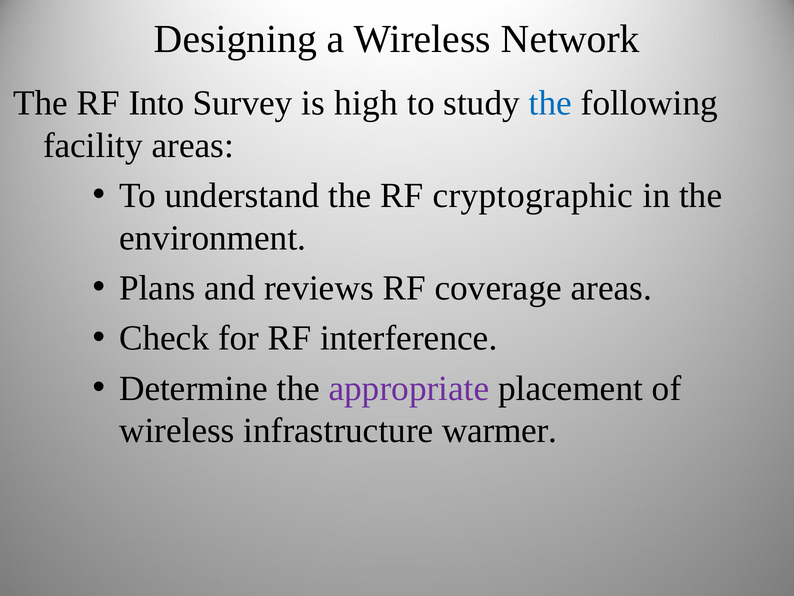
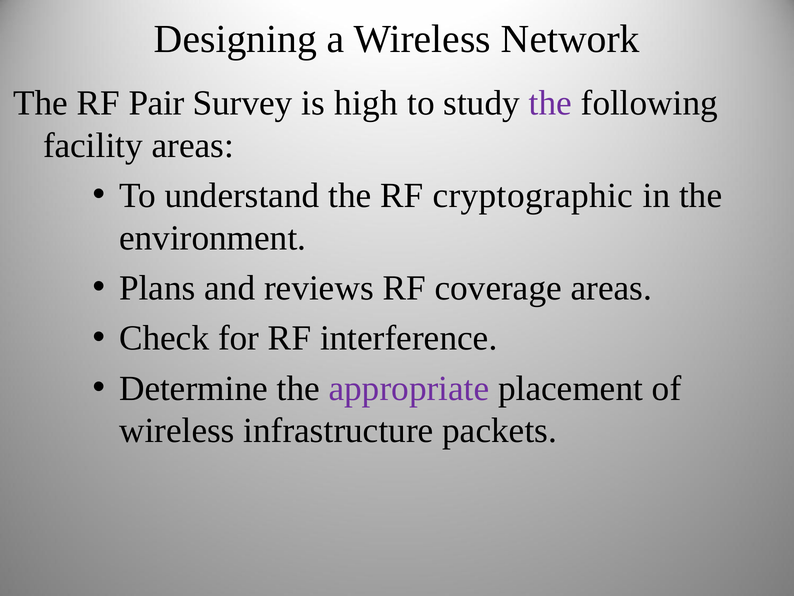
Into: Into -> Pair
the at (550, 103) colour: blue -> purple
warmer: warmer -> packets
